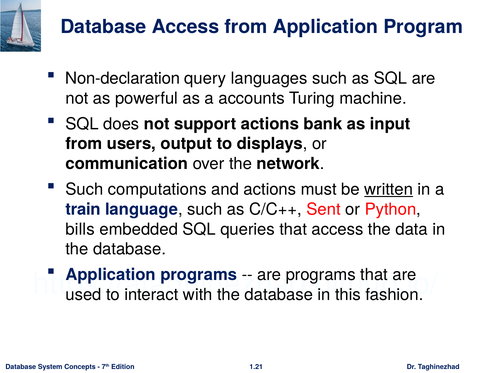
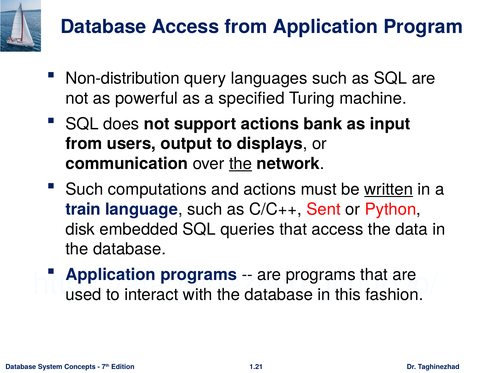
Non-declaration: Non-declaration -> Non-distribution
accounts: accounts -> specified
the at (241, 164) underline: none -> present
bills: bills -> disk
